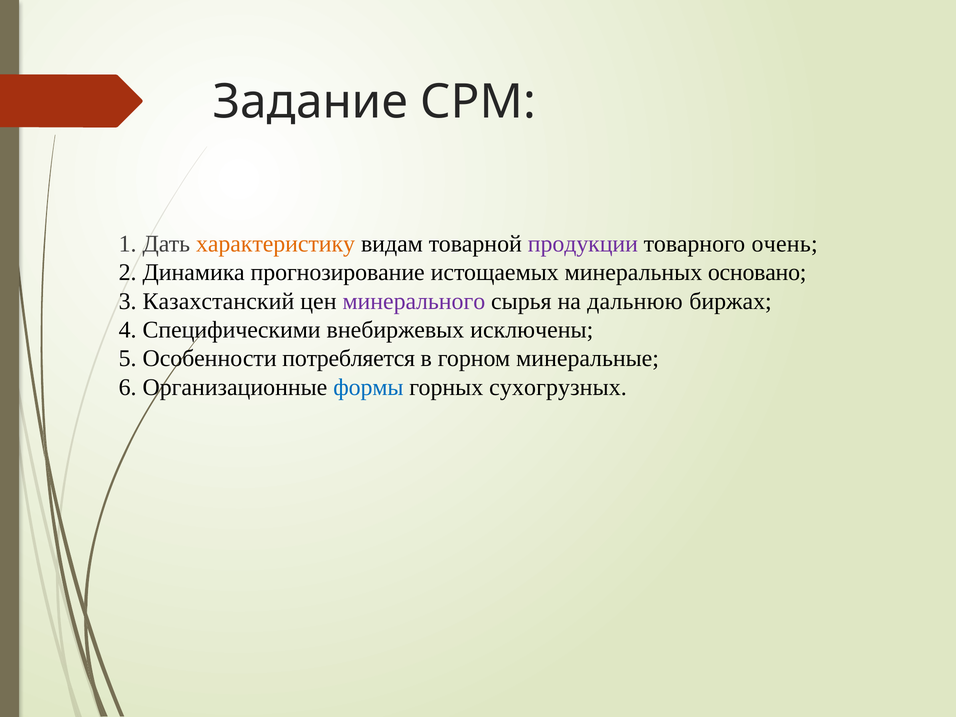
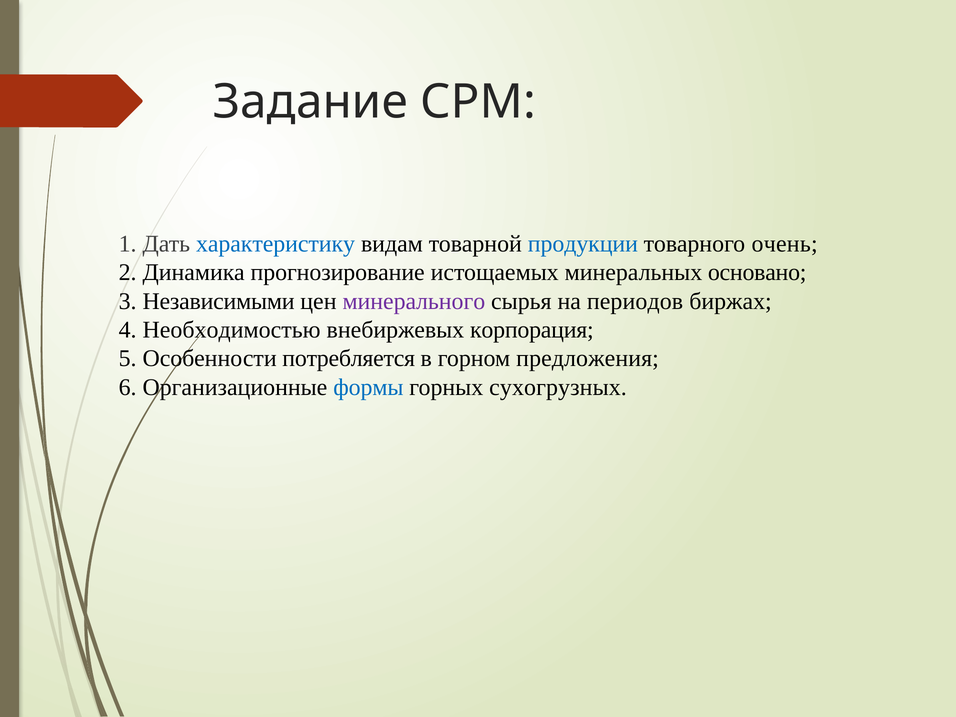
характеристику colour: orange -> blue
продукции colour: purple -> blue
Казахстанский: Казахстанский -> Независимыми
дальнюю: дальнюю -> периодов
Специфическими: Специфическими -> Необходимостью
исключены: исключены -> корпорация
минеральные: минеральные -> предложения
